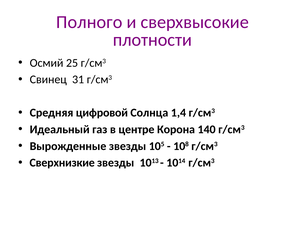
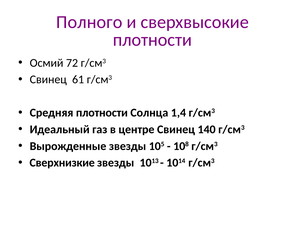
25: 25 -> 72
31: 31 -> 61
Средняя цифровой: цифровой -> плотности
центре Корона: Корона -> Свинец
